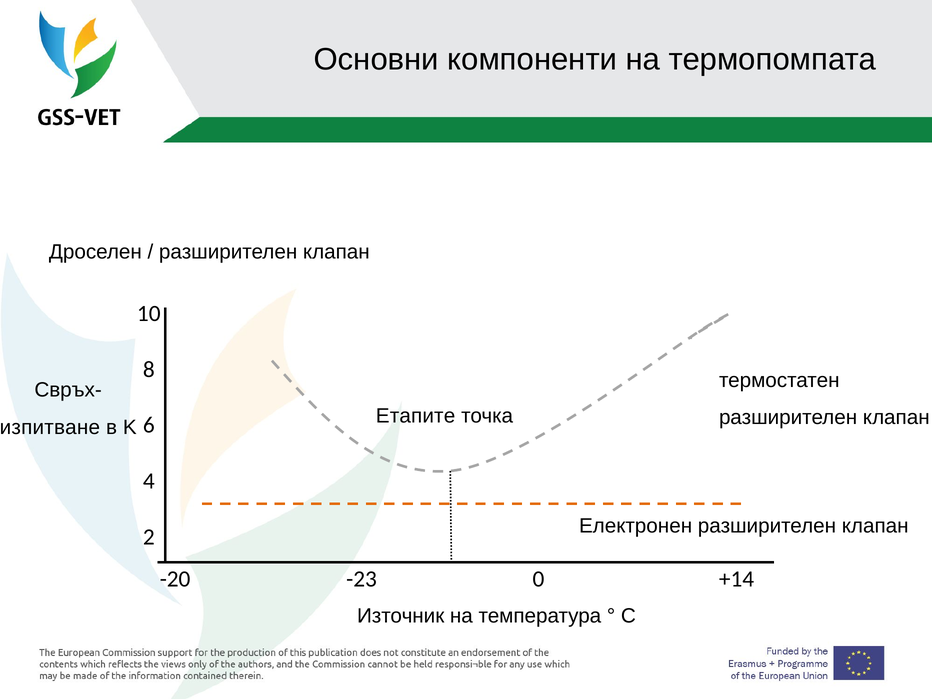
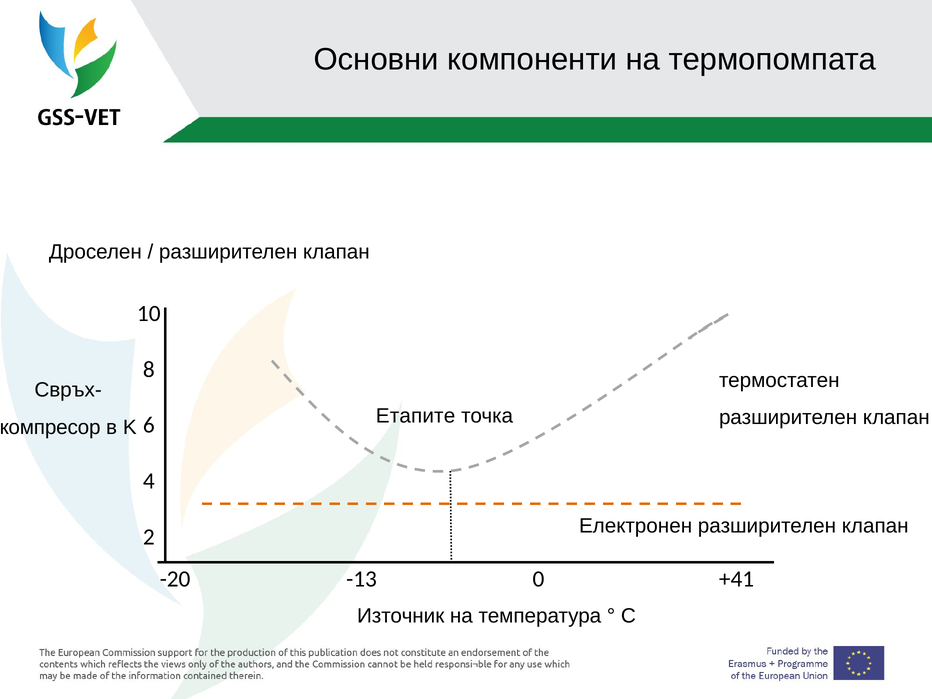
изпитване: изпитване -> компресор
-23: -23 -> -13
+14: +14 -> +41
